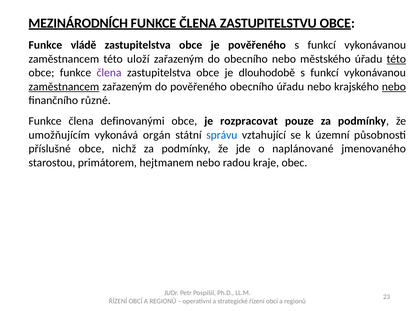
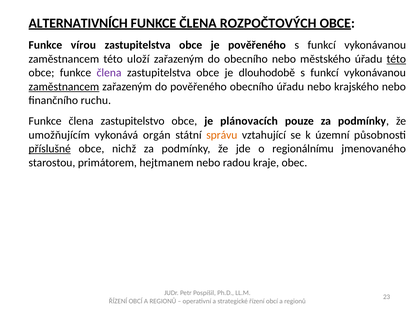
MEZINÁRODNÍCH: MEZINÁRODNÍCH -> ALTERNATIVNÍCH
ZASTUPITELSTVU: ZASTUPITELSTVU -> ROZPOČTOVÝCH
vládě: vládě -> vírou
nebo at (394, 87) underline: present -> none
různé: různé -> ruchu
definovanými: definovanými -> zastupitelstvo
rozpracovat: rozpracovat -> plánovacích
správu colour: blue -> orange
příslušné underline: none -> present
naplánované: naplánované -> regionálnímu
